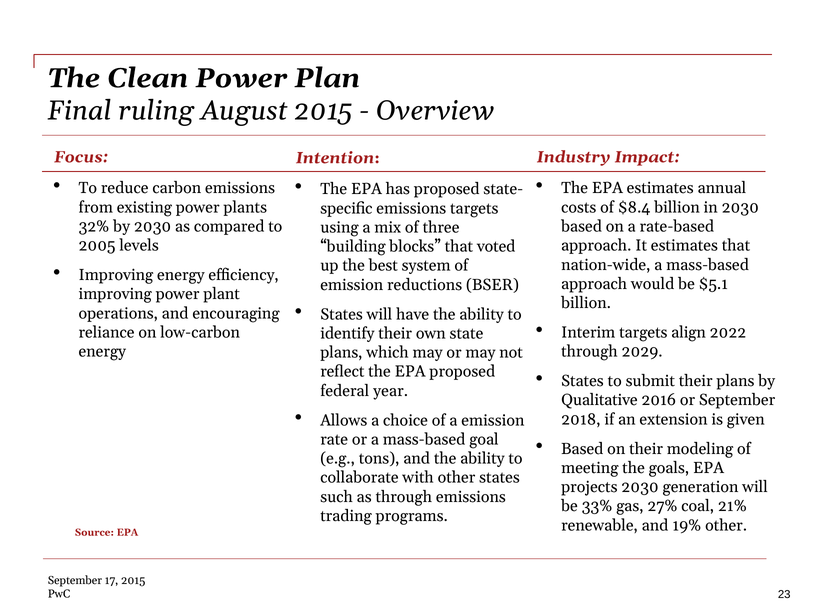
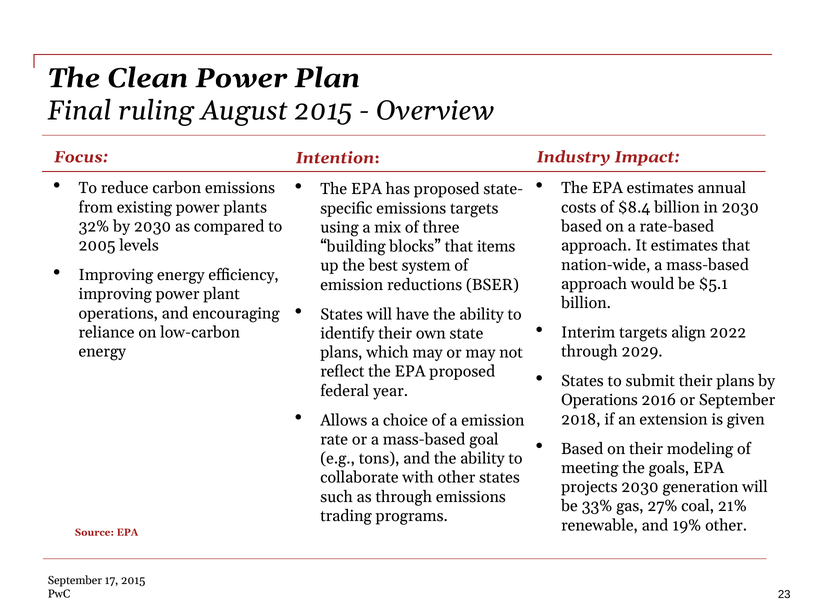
voted: voted -> items
Qualitative at (599, 400): Qualitative -> Operations
